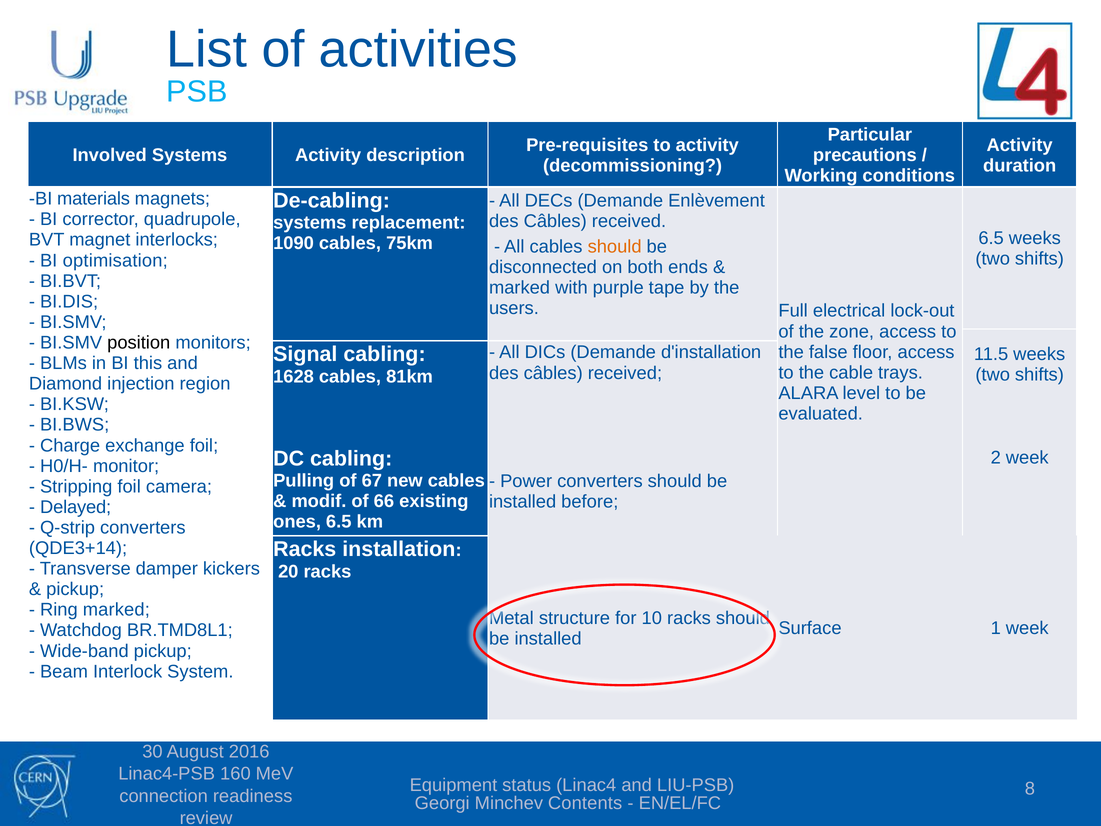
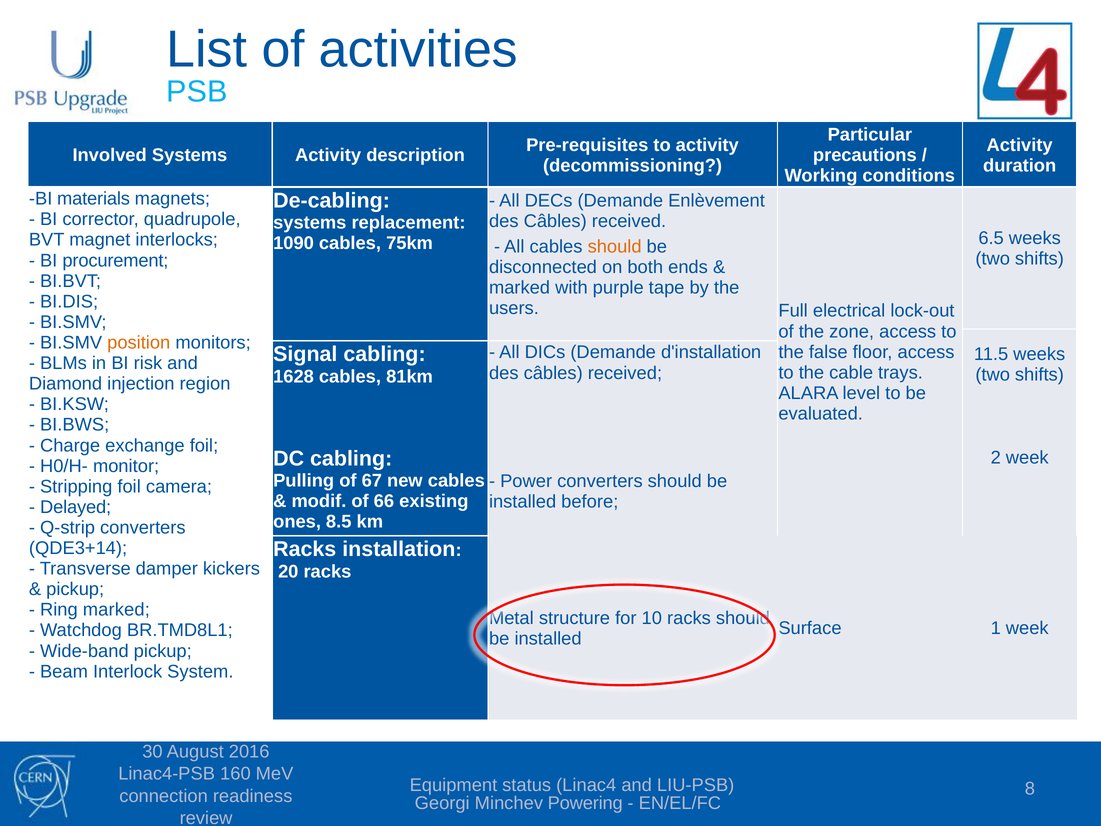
optimisation: optimisation -> procurement
position colour: black -> orange
this: this -> risk
ones 6.5: 6.5 -> 8.5
Contents: Contents -> Powering
